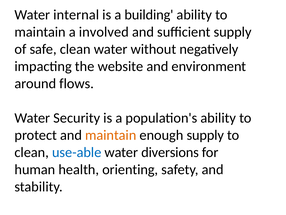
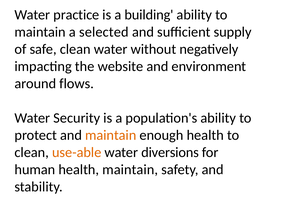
internal: internal -> practice
involved: involved -> selected
enough supply: supply -> health
use-able colour: blue -> orange
health orienting: orienting -> maintain
